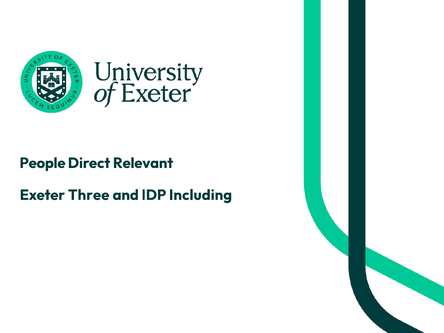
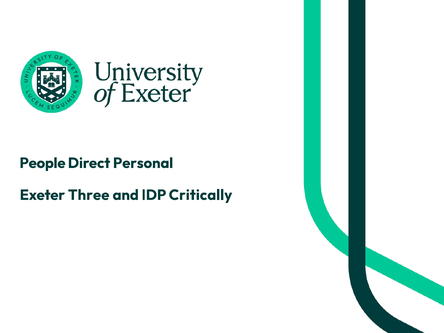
Relevant: Relevant -> Personal
Including: Including -> Critically
